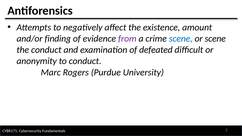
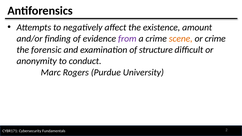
scene at (181, 39) colour: blue -> orange
or scene: scene -> crime
the conduct: conduct -> forensic
defeated: defeated -> structure
